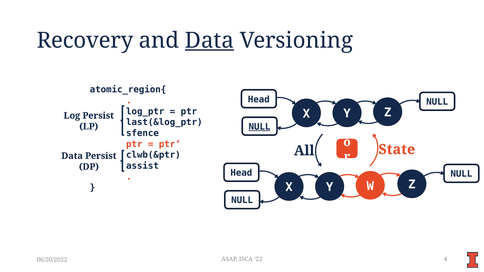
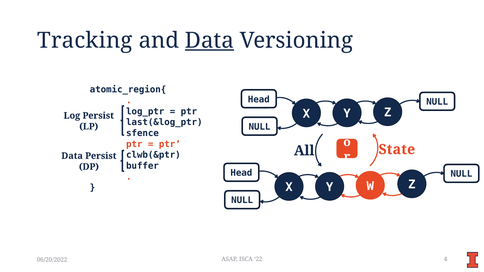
Recovery: Recovery -> Tracking
NULL at (260, 127) underline: present -> none
assist: assist -> buffer
